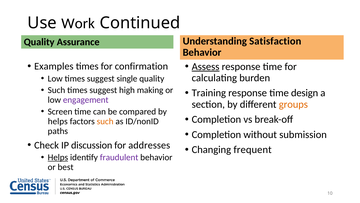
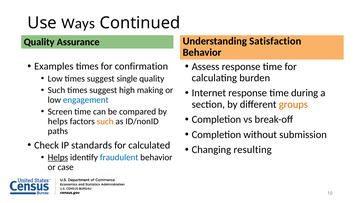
Work: Work -> Ways
Assess underline: present -> none
Training: Training -> Internet
design: design -> during
engagement colour: purple -> blue
discussion: discussion -> standards
addresses: addresses -> calculated
frequent: frequent -> resulting
fraudulent colour: purple -> blue
best: best -> case
